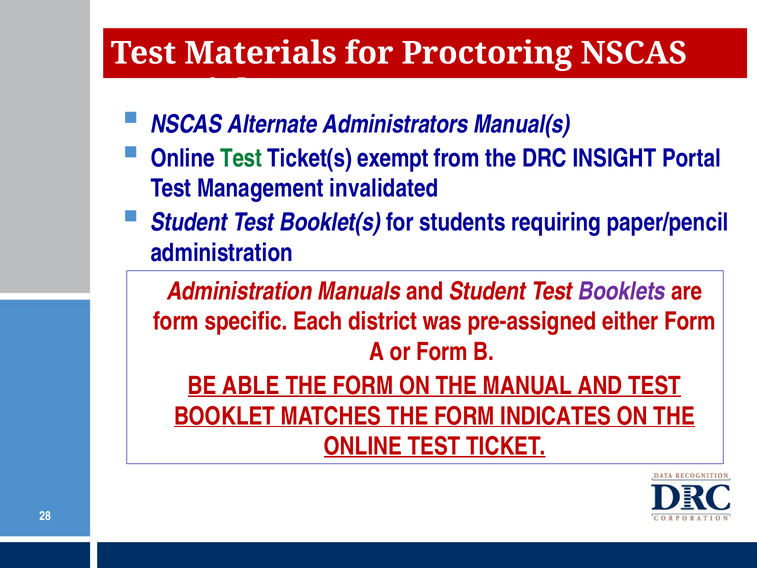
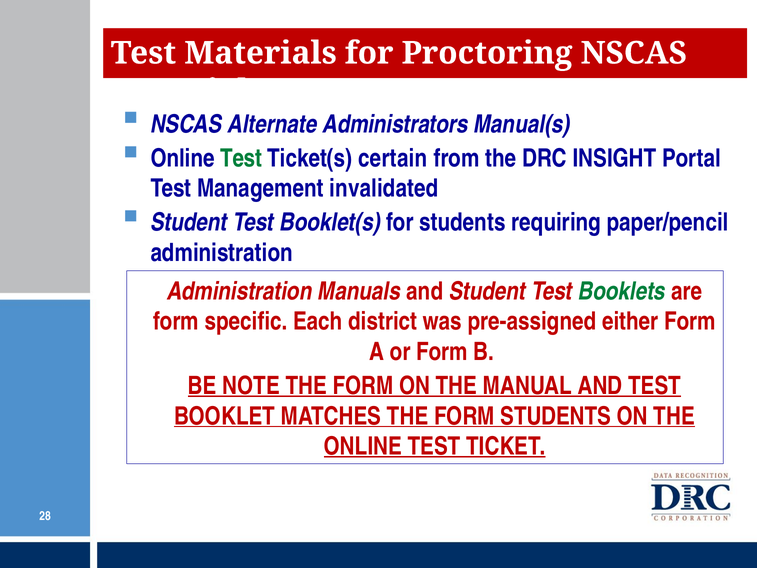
exempt: exempt -> certain
Booklets colour: purple -> green
ABLE: ABLE -> NOTE
FORM INDICATES: INDICATES -> STUDENTS
